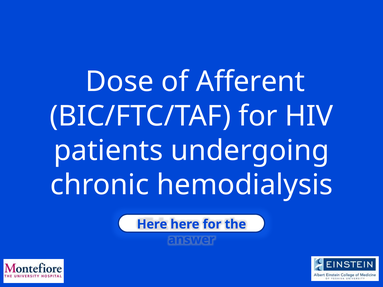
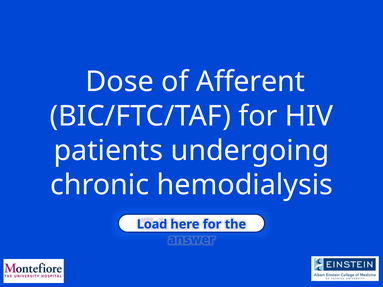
Here at (152, 224): Here -> Load
